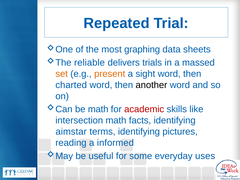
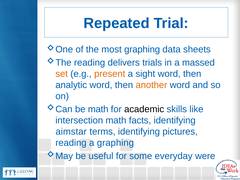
reliable at (90, 63): reliable -> reading
charted: charted -> analytic
another colour: black -> orange
academic colour: red -> black
a informed: informed -> graphing
uses: uses -> were
